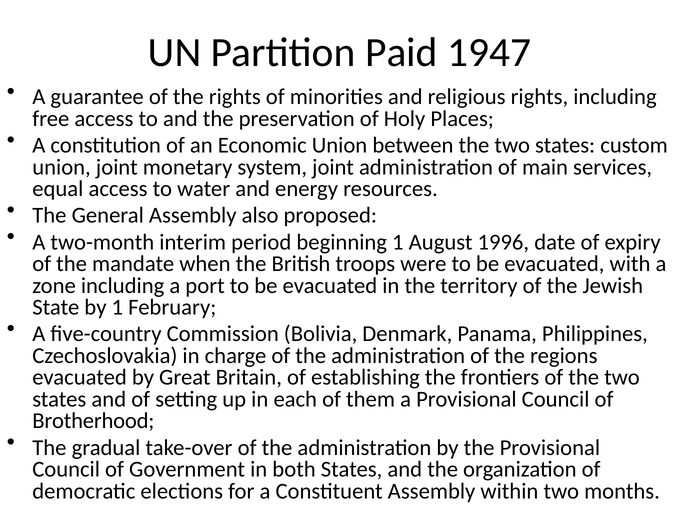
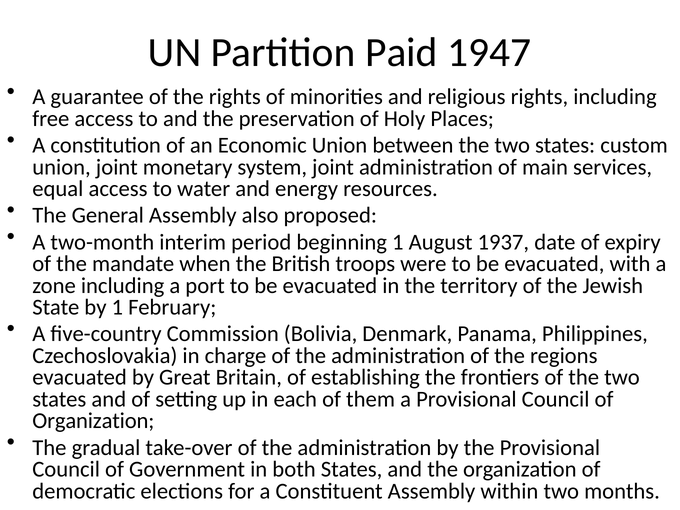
1996: 1996 -> 1937
Brotherhood at (93, 421): Brotherhood -> Organization
